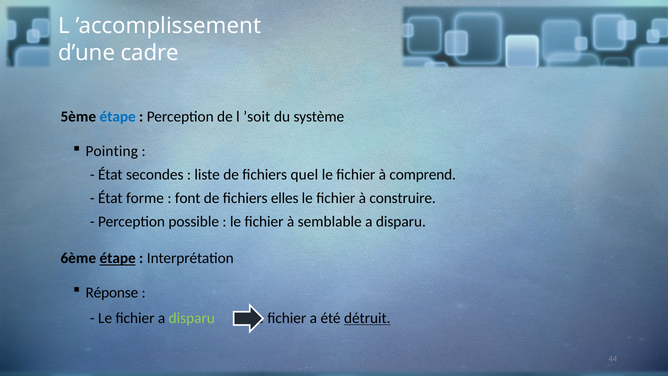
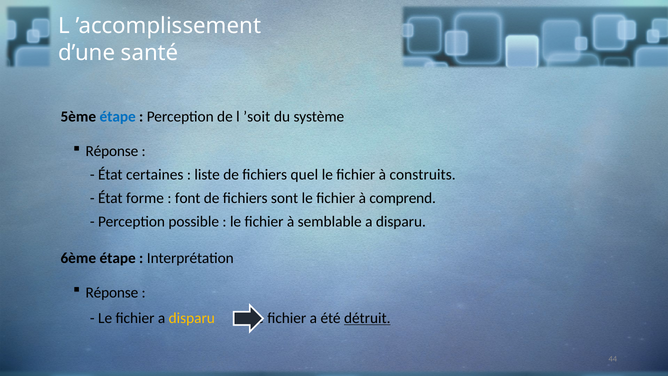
cadre: cadre -> santé
Pointing at (112, 151): Pointing -> Réponse
secondes: secondes -> certaines
comprend: comprend -> construits
elles: elles -> sont
construire: construire -> comprend
étape at (118, 258) underline: present -> none
disparu at (192, 318) colour: light green -> yellow
